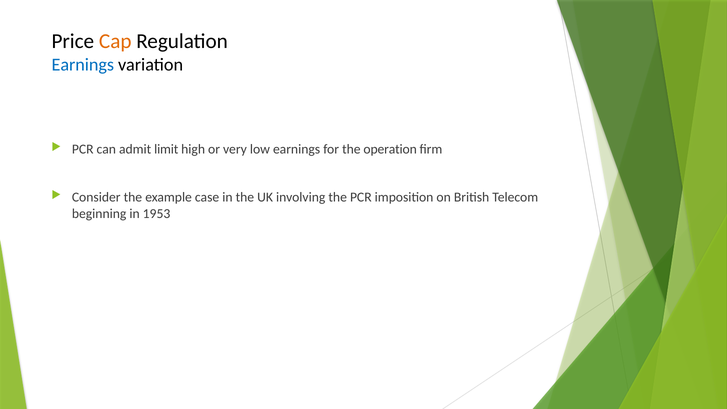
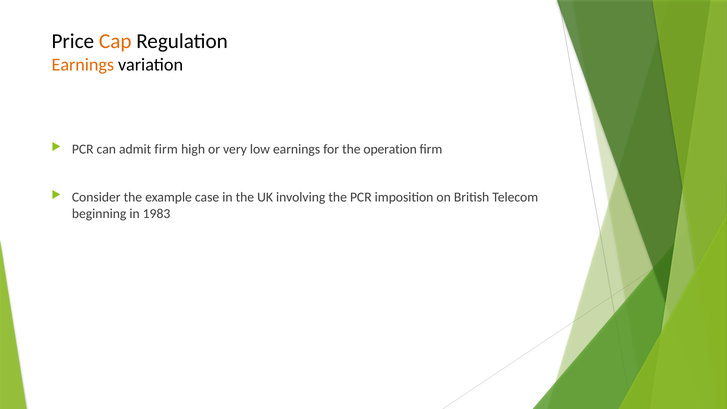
Earnings at (83, 65) colour: blue -> orange
admit limit: limit -> firm
1953: 1953 -> 1983
